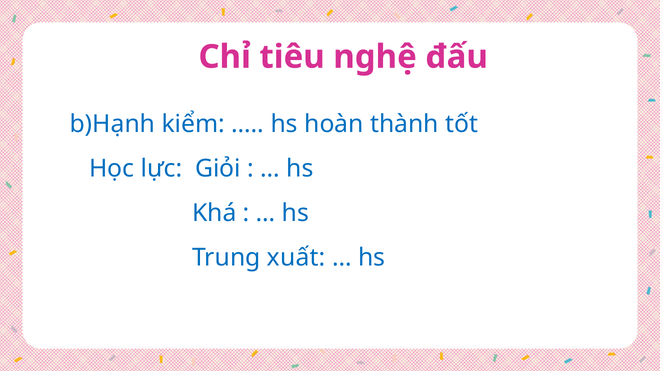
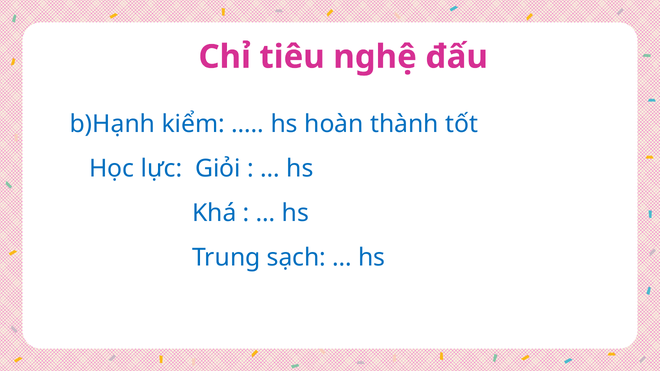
xuất: xuất -> sạch
